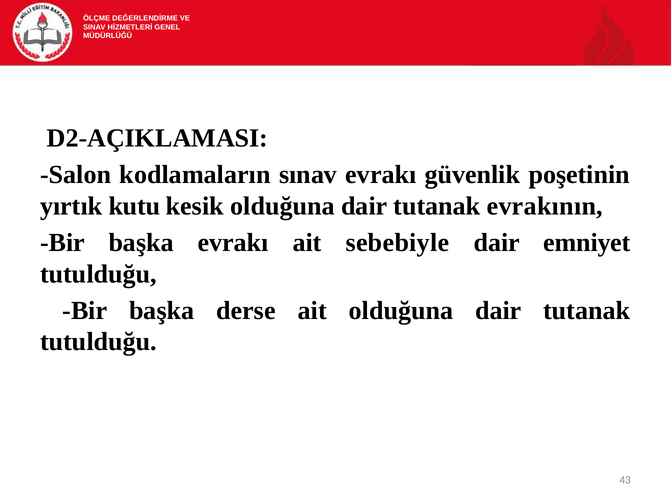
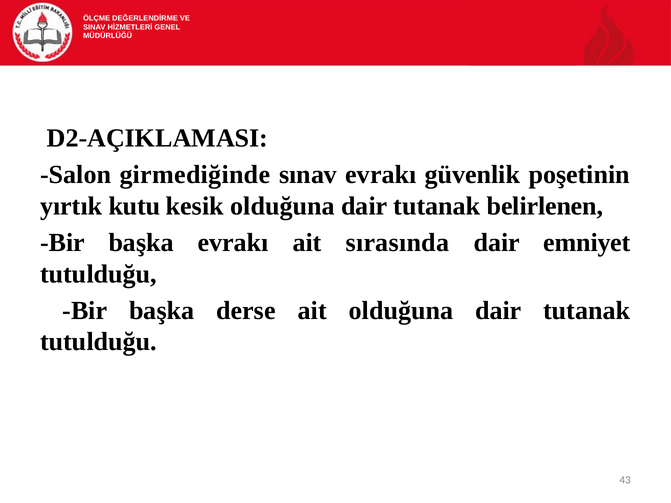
kodlamaların: kodlamaların -> girmediğinde
evrakının: evrakının -> belirlenen
sebebiyle: sebebiyle -> sırasında
